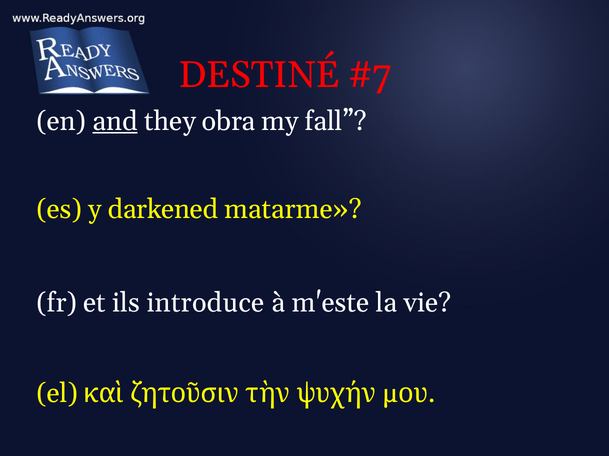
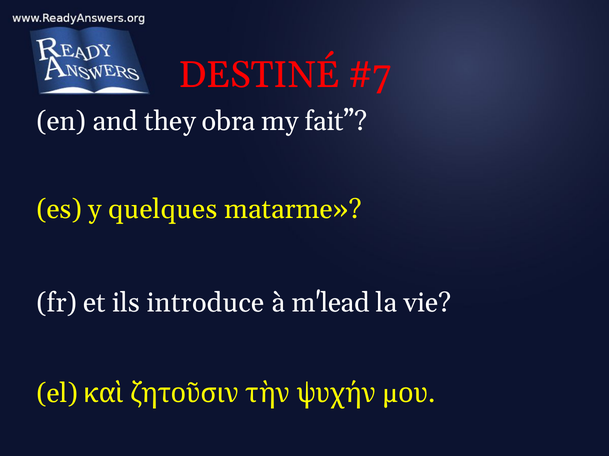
and underline: present -> none
fall: fall -> fait
darkened: darkened -> quelques
m'este: m'este -> m'lead
